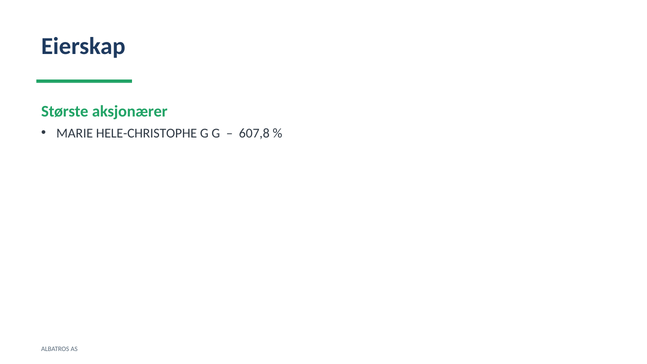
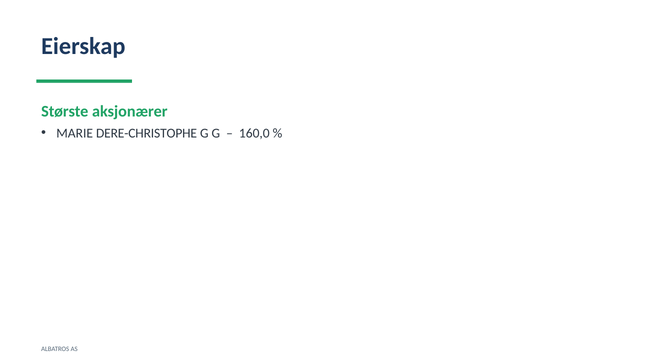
HELE-CHRISTOPHE: HELE-CHRISTOPHE -> DERE-CHRISTOPHE
607,8: 607,8 -> 160,0
